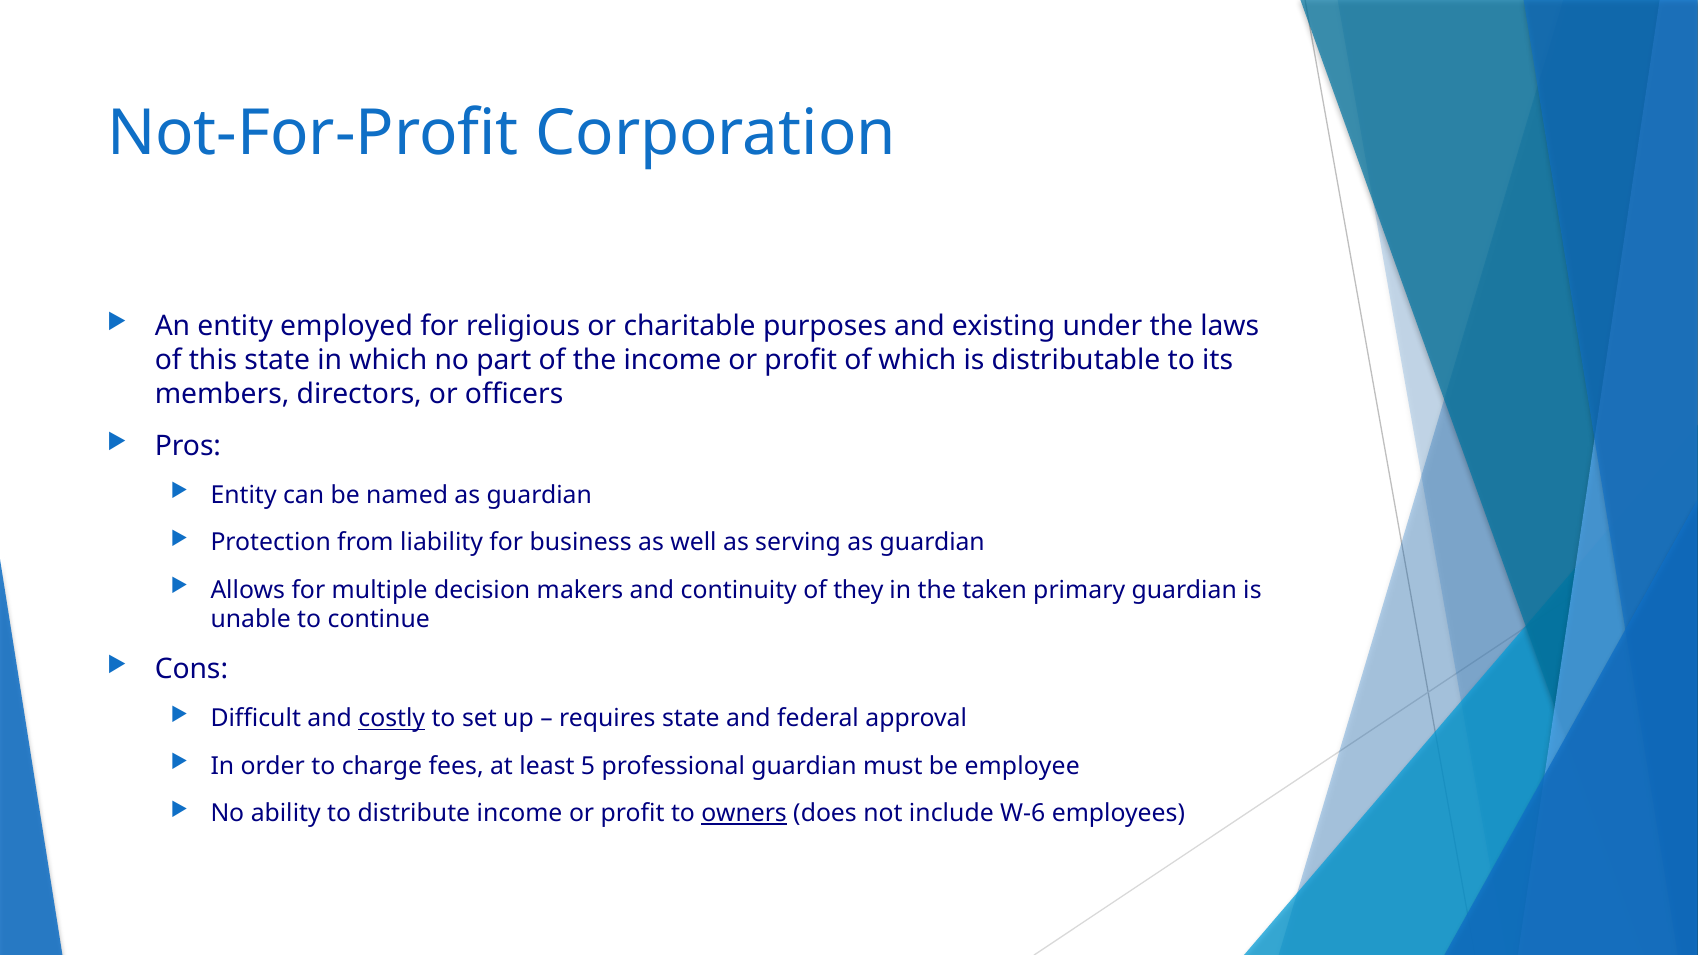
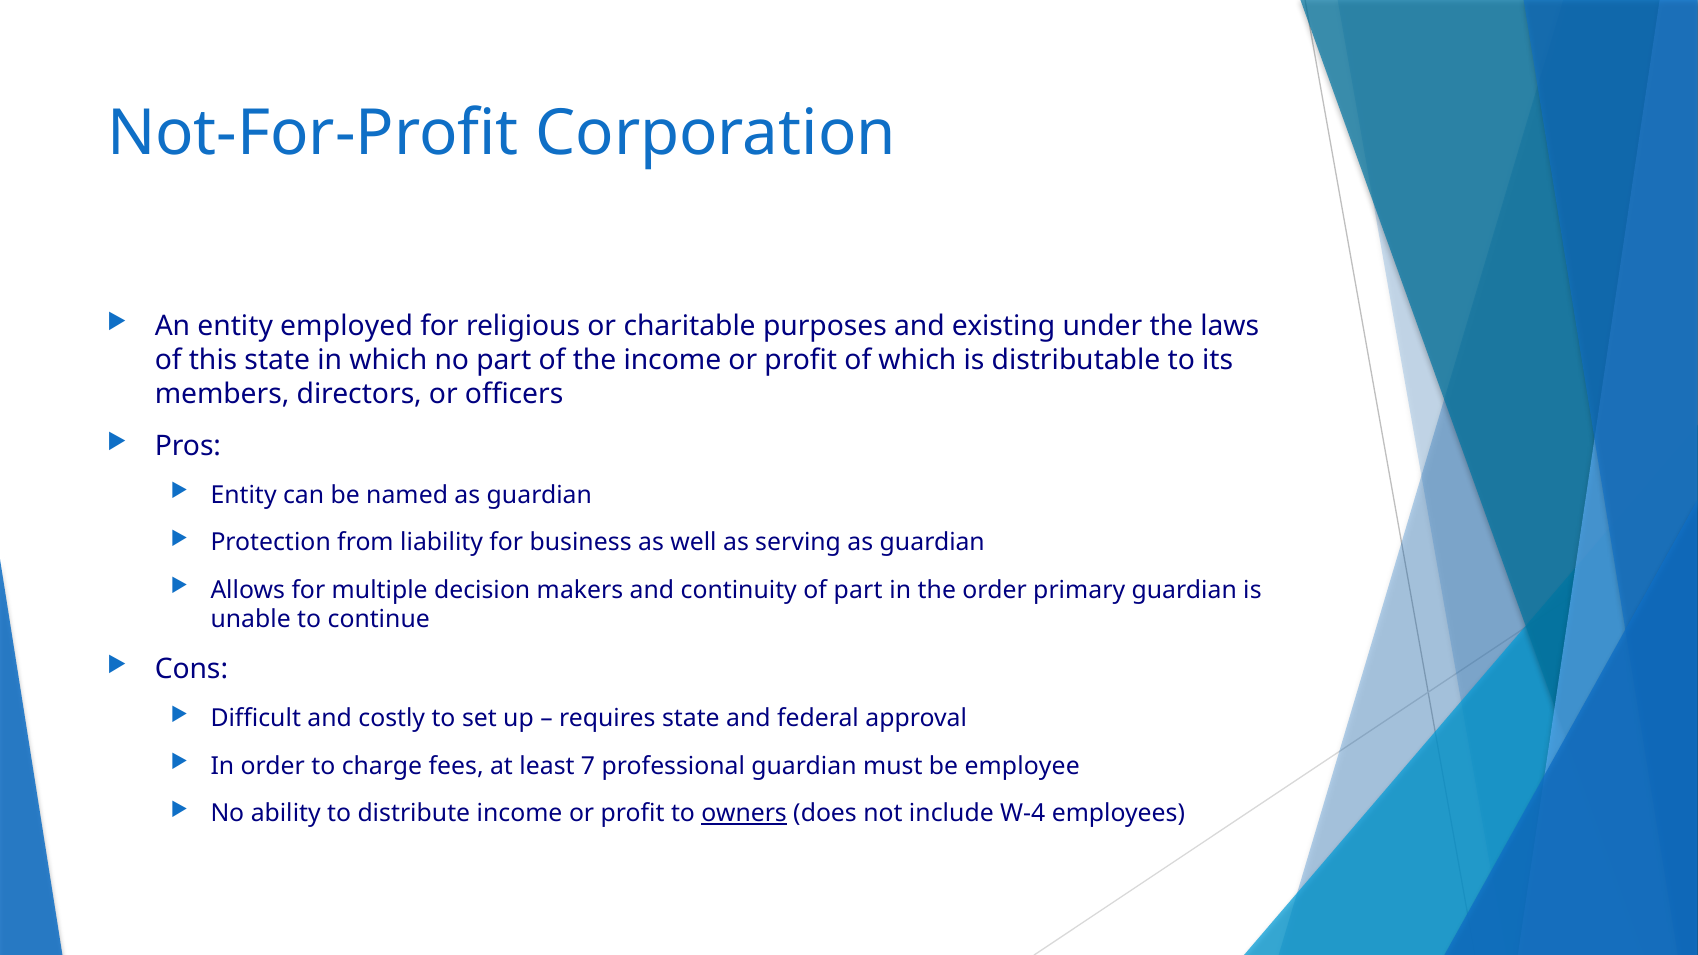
of they: they -> part
the taken: taken -> order
costly underline: present -> none
5: 5 -> 7
W-6: W-6 -> W-4
